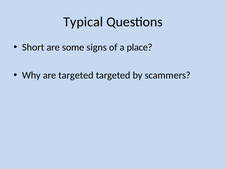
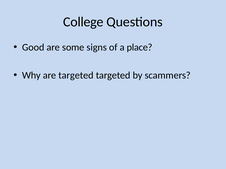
Typical: Typical -> College
Short: Short -> Good
